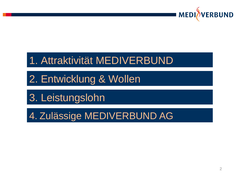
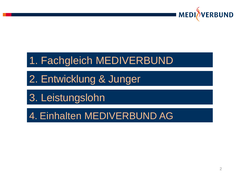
Attraktivität: Attraktivität -> Fachgleich
Wollen: Wollen -> Junger
Zulässige: Zulässige -> Einhalten
